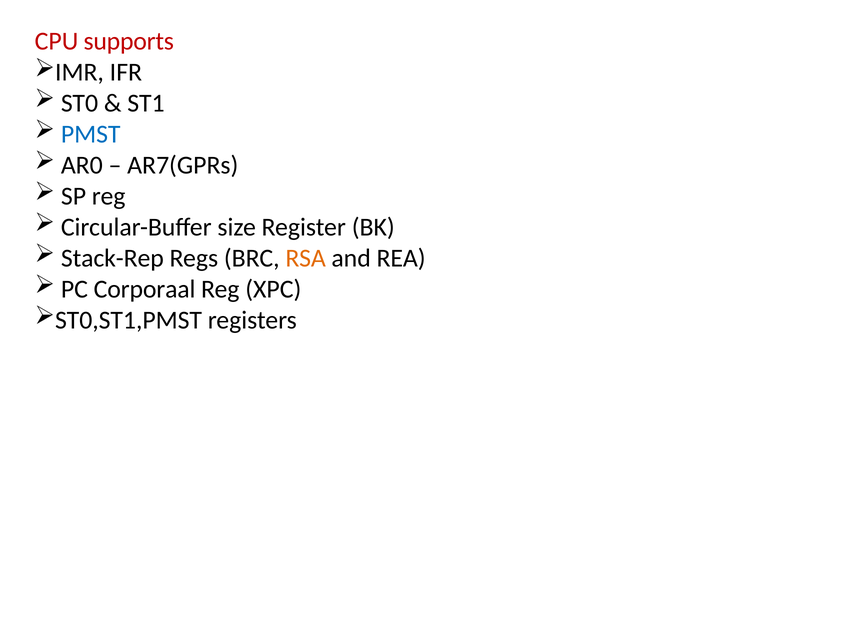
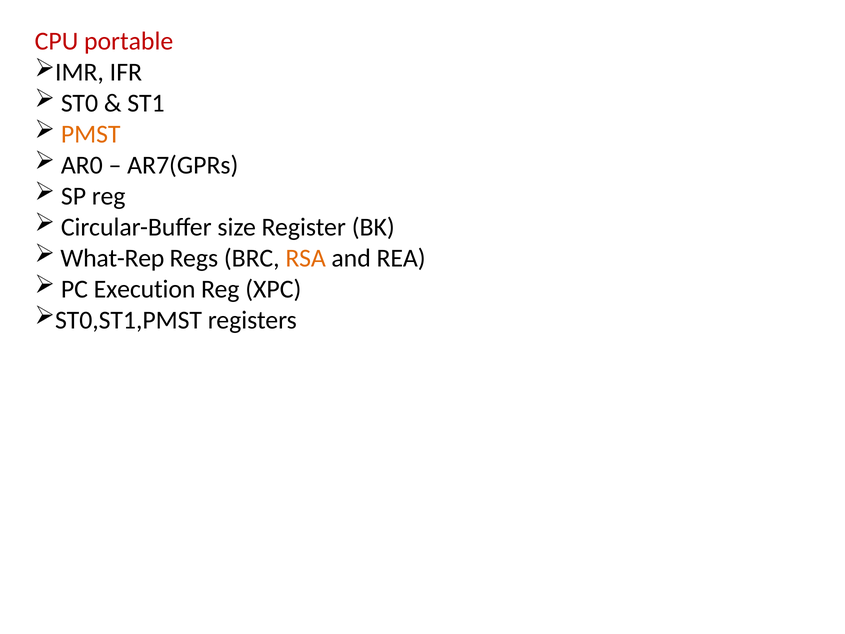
supports: supports -> portable
PMST colour: blue -> orange
Stack-Rep: Stack-Rep -> What-Rep
Corporaal: Corporaal -> Execution
